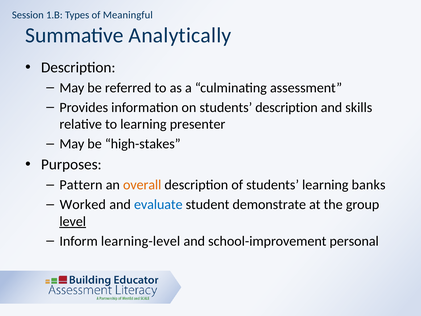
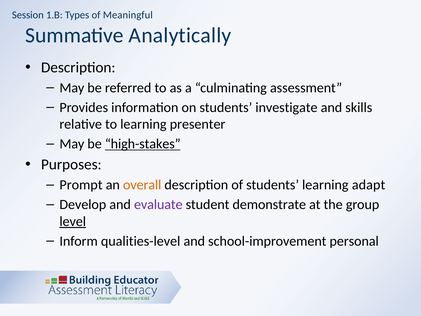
students description: description -> investigate
high-stakes underline: none -> present
Pattern: Pattern -> Prompt
banks: banks -> adapt
Worked: Worked -> Develop
evaluate colour: blue -> purple
learning-level: learning-level -> qualities-level
